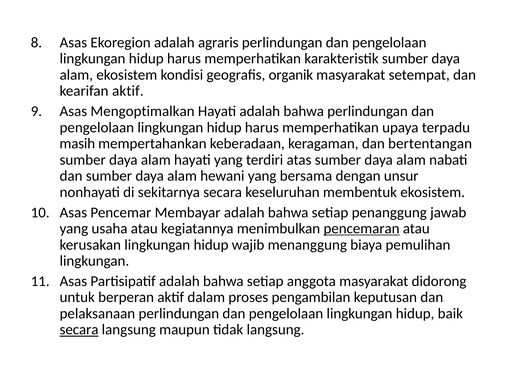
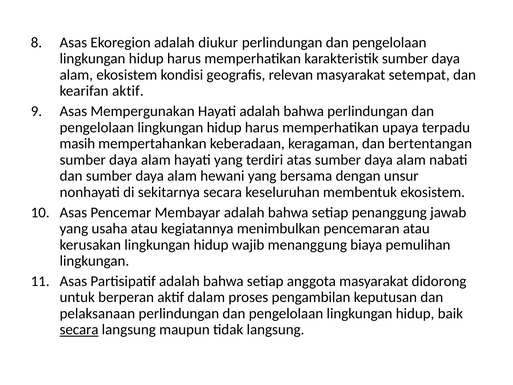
agraris: agraris -> diukur
organik: organik -> relevan
Mengoptimalkan: Mengoptimalkan -> Mempergunakan
pencemaran underline: present -> none
